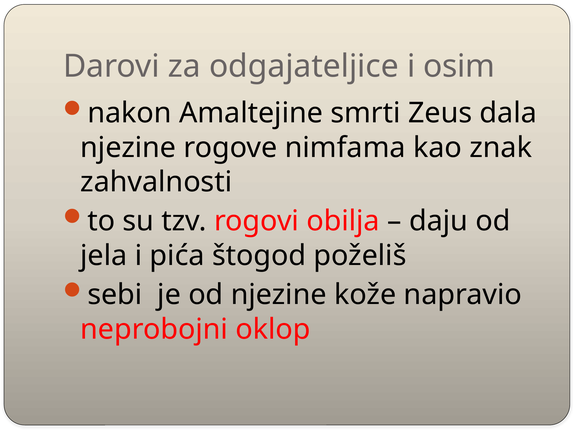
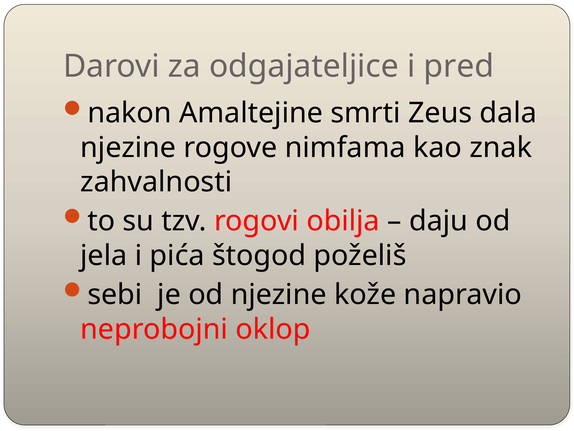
osim: osim -> pred
